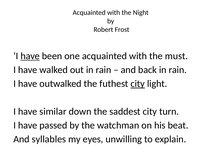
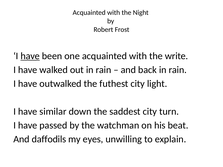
must: must -> write
city at (138, 84) underline: present -> none
syllables: syllables -> daffodils
